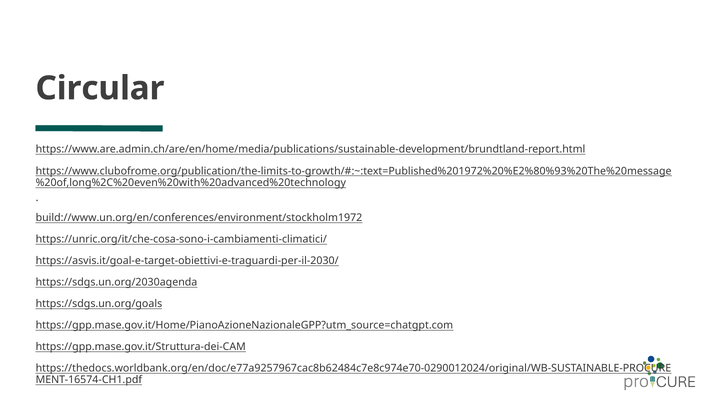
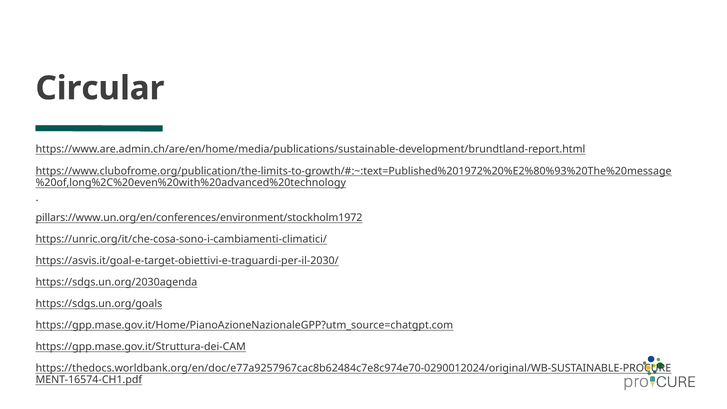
build://www.un.org/en/conferences/environment/stockholm1972: build://www.un.org/en/conferences/environment/stockholm1972 -> pillars://www.un.org/en/conferences/environment/stockholm1972
